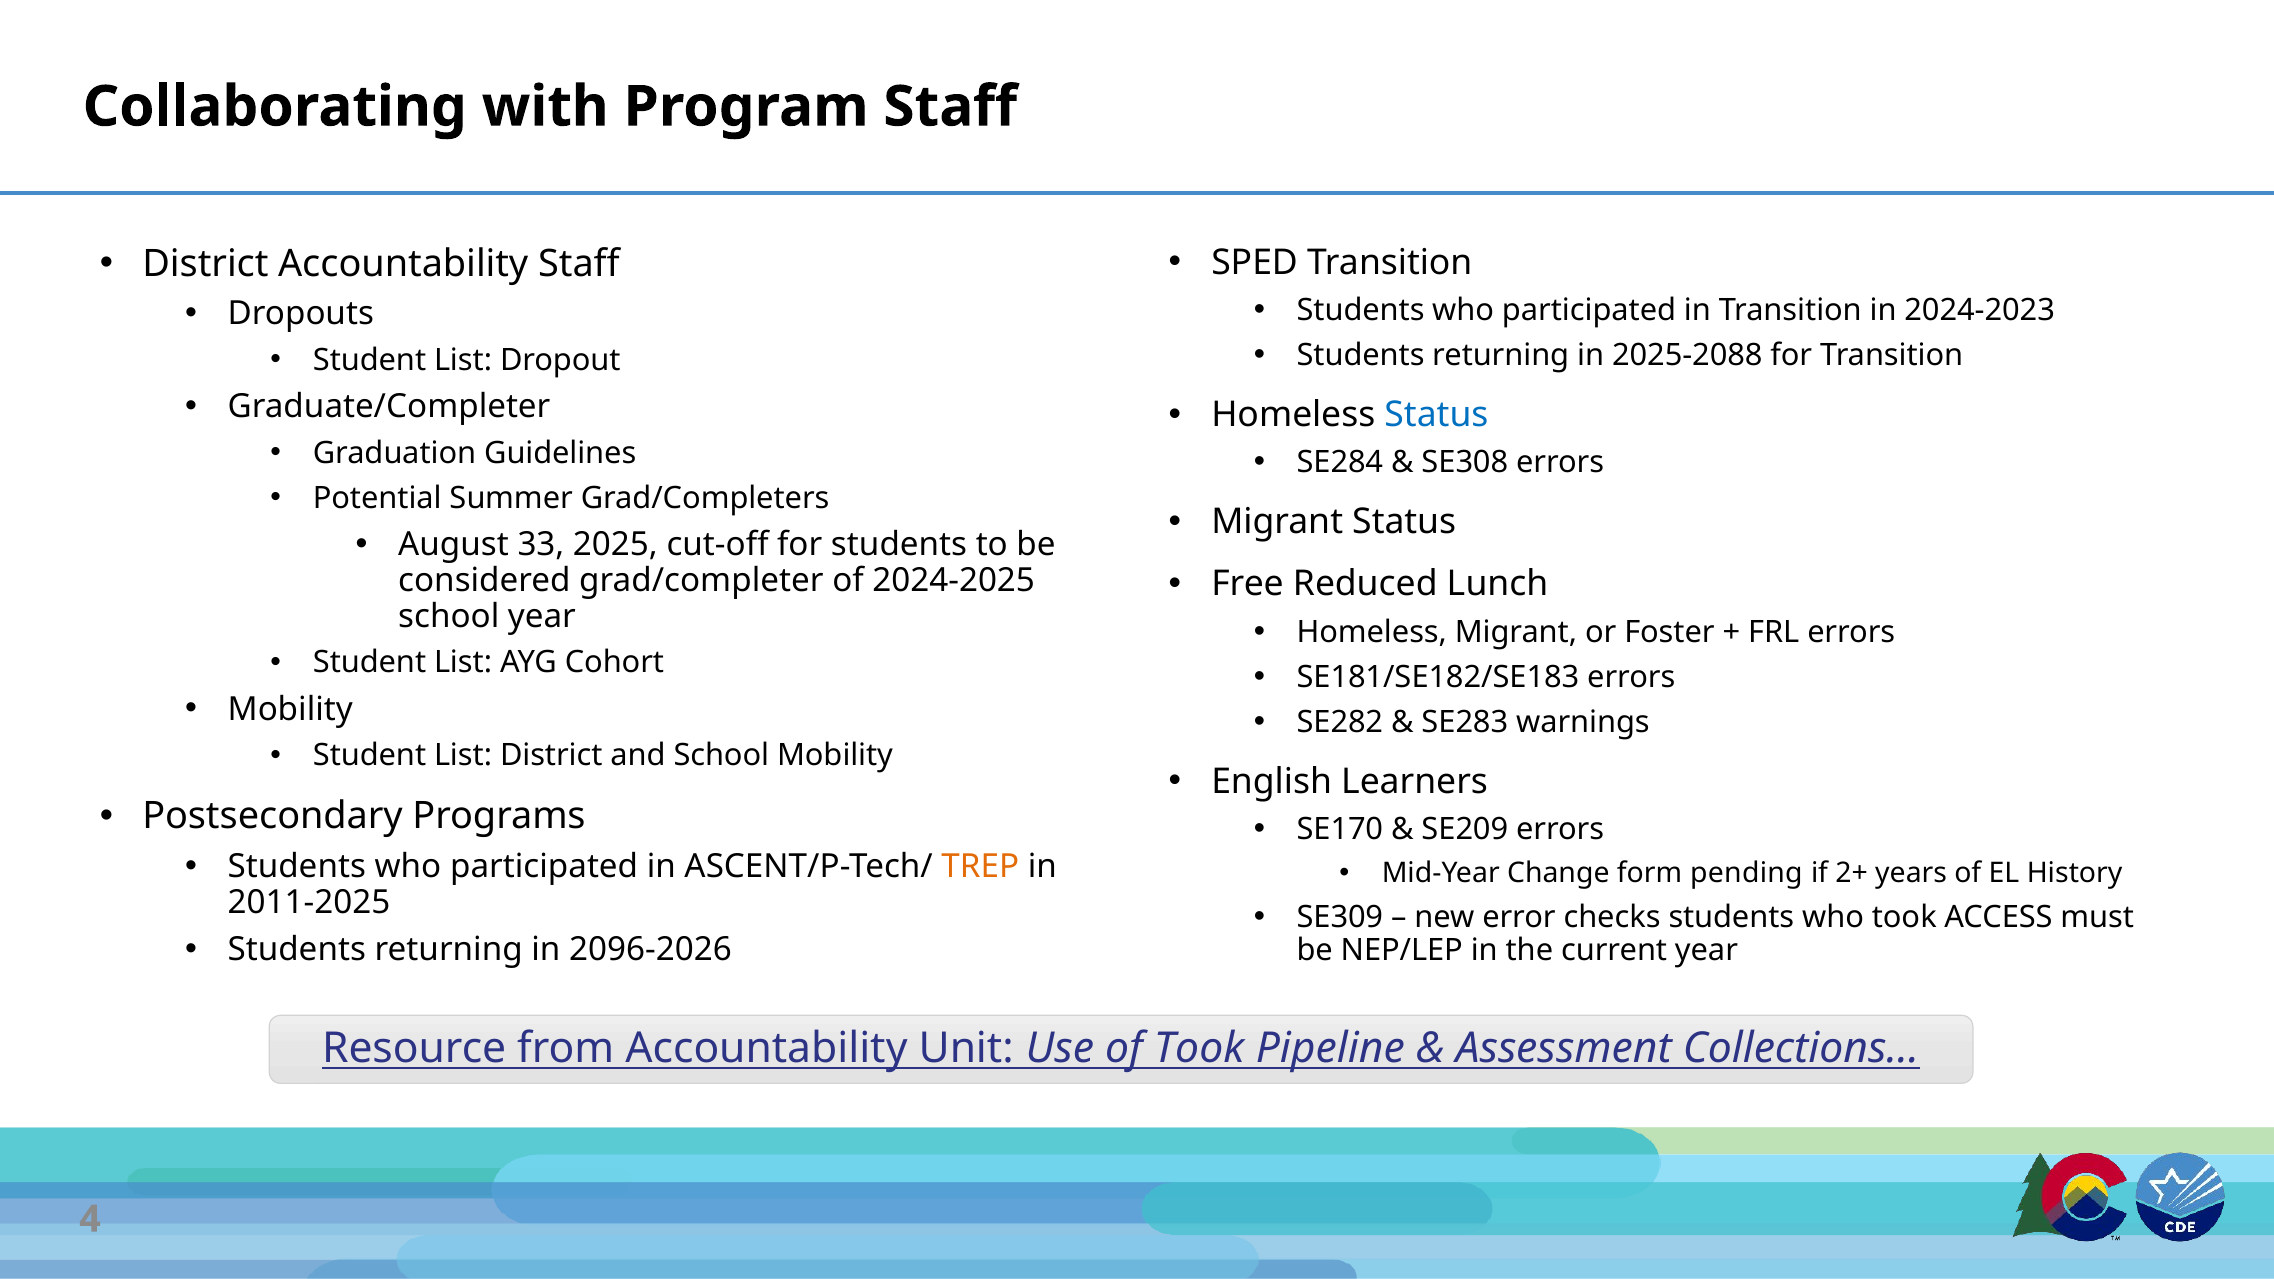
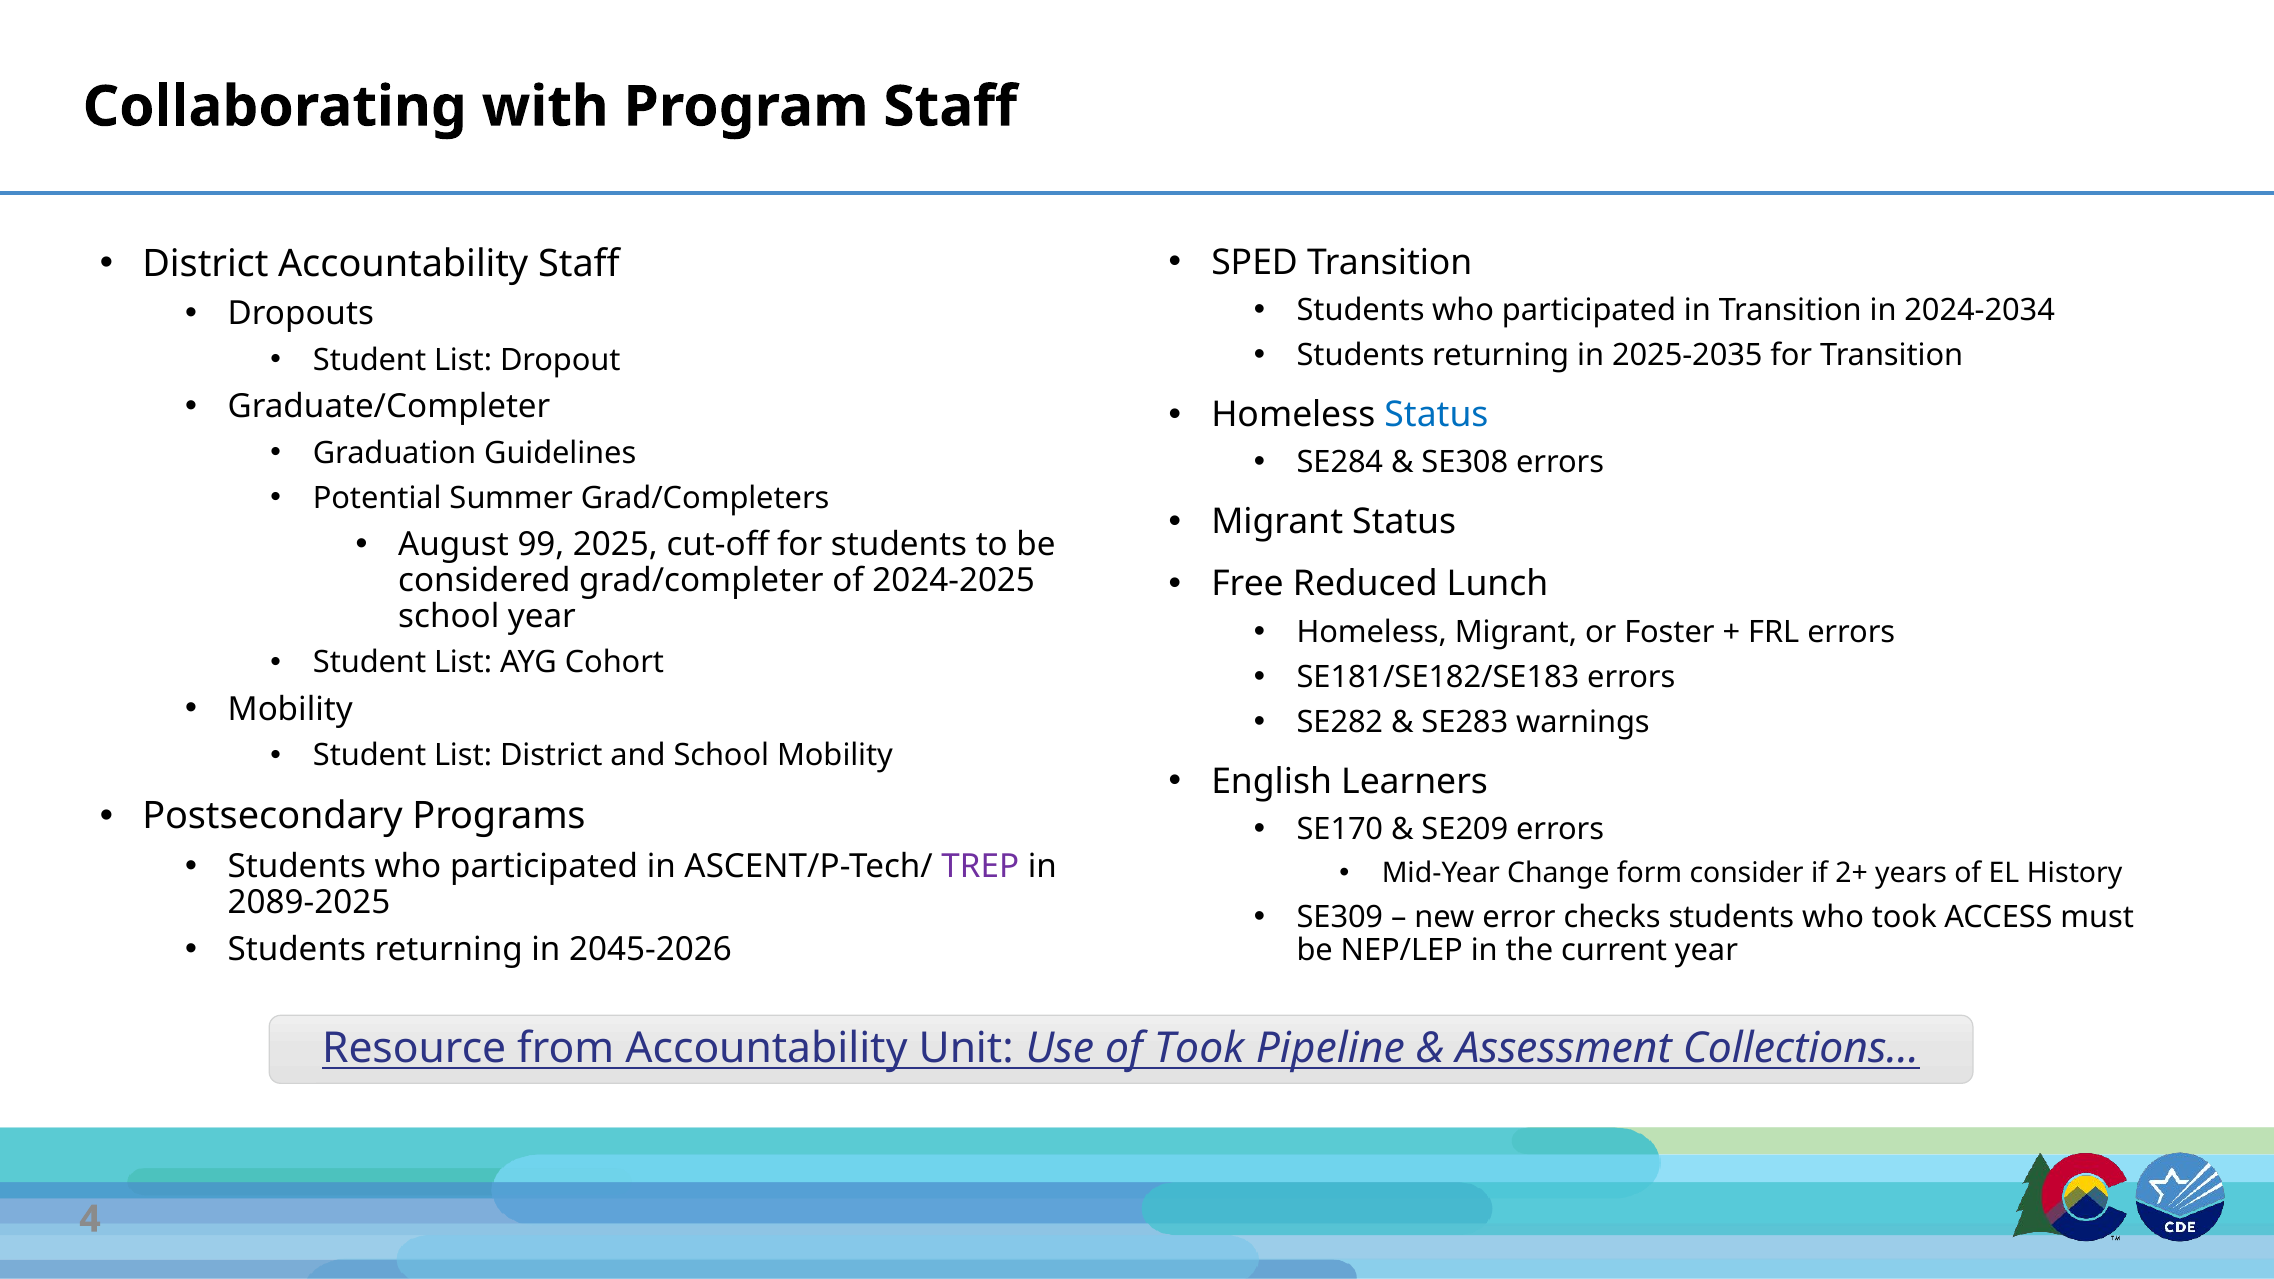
2024-2023: 2024-2023 -> 2024-2034
2025-2088: 2025-2088 -> 2025-2035
33: 33 -> 99
TREP colour: orange -> purple
pending: pending -> consider
2011-2025: 2011-2025 -> 2089-2025
2096-2026: 2096-2026 -> 2045-2026
